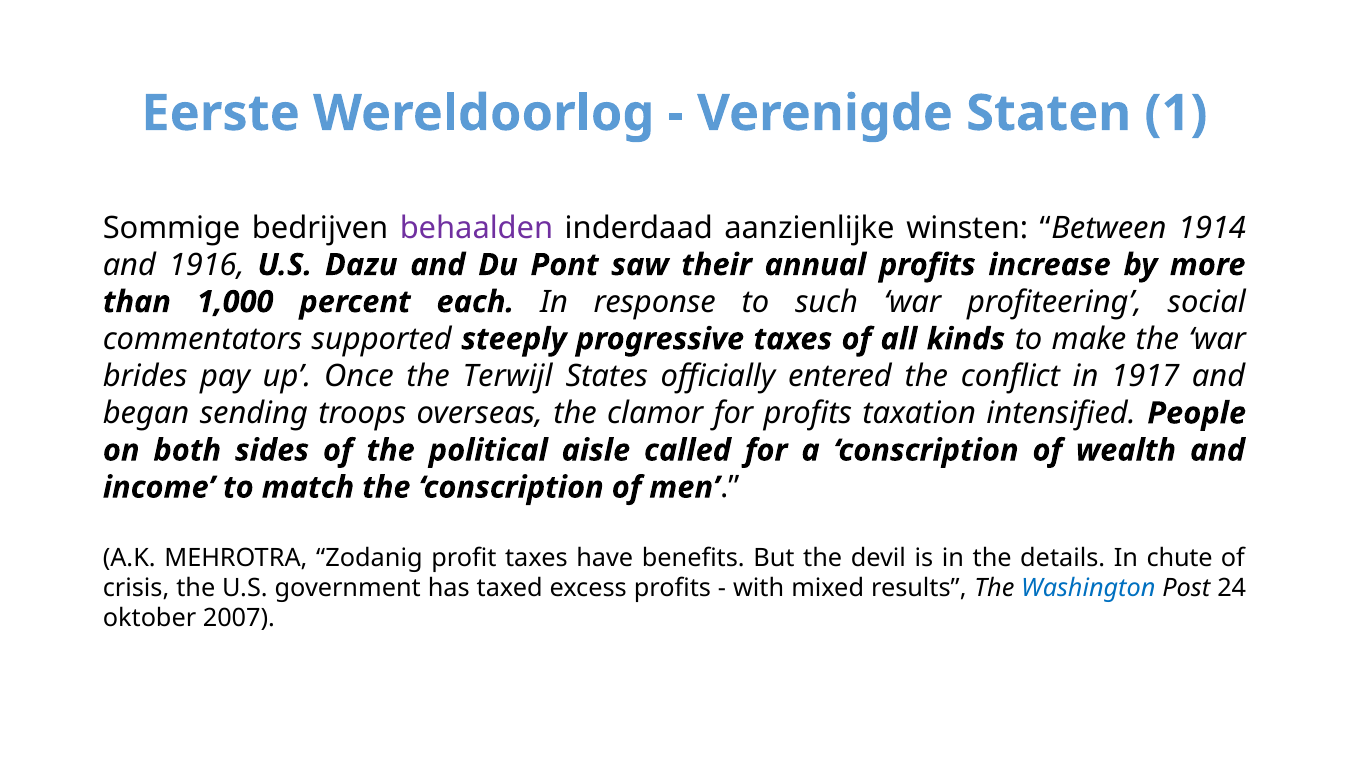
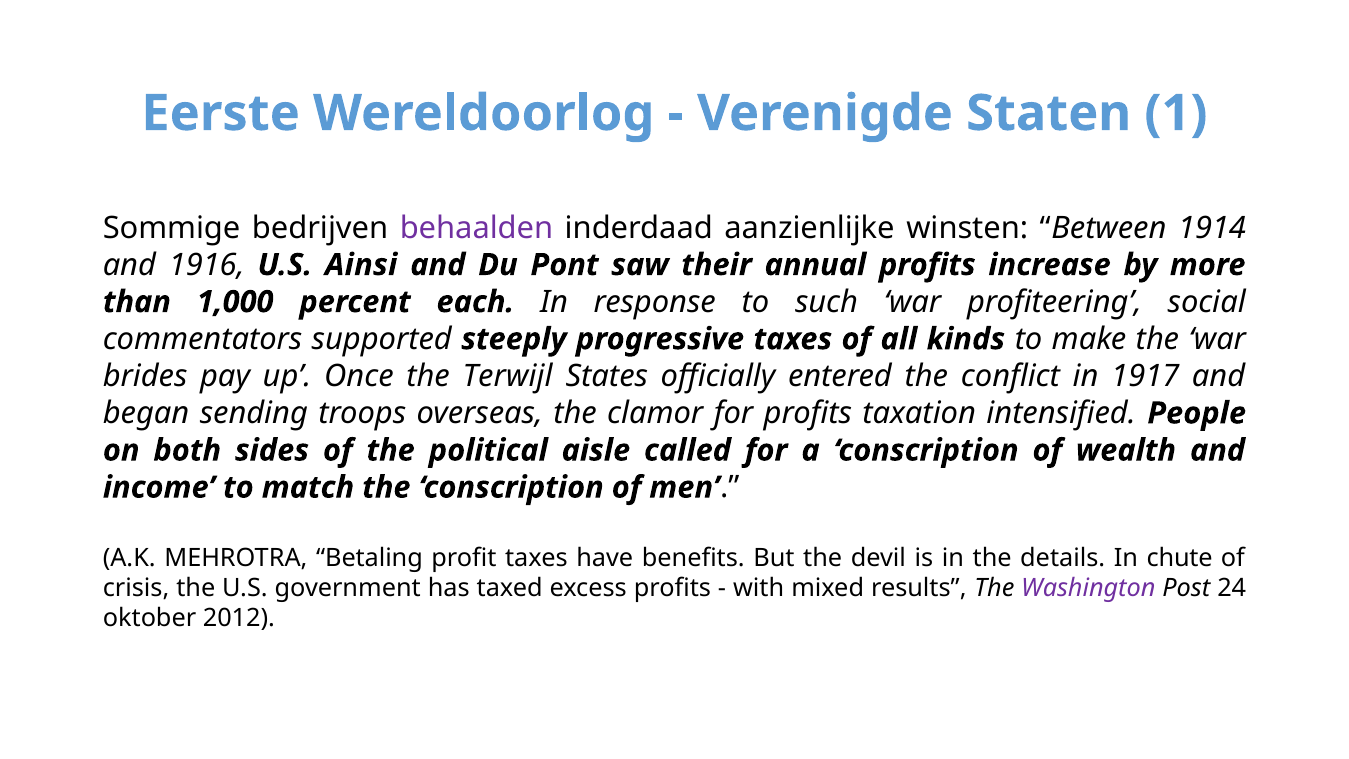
Dazu: Dazu -> Ainsi
Zodanig: Zodanig -> Betaling
Washington colour: blue -> purple
2007: 2007 -> 2012
